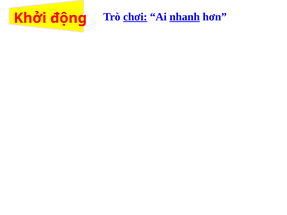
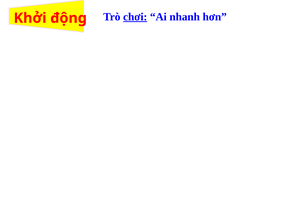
nhanh underline: present -> none
